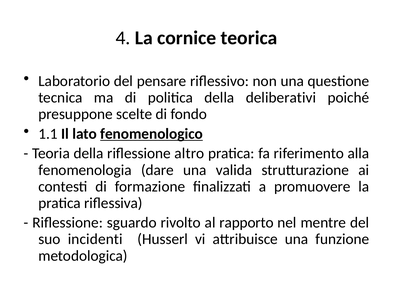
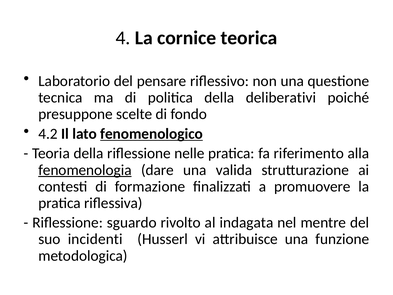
1.1: 1.1 -> 4.2
altro: altro -> nelle
fenomenologia underline: none -> present
rapporto: rapporto -> indagata
